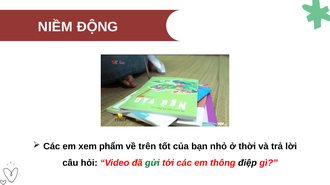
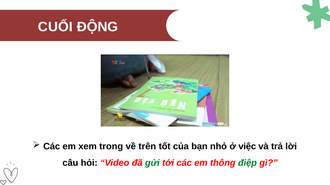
NIỀM: NIỀM -> CUỐI
phẩm: phẩm -> trong
thời: thời -> việc
điệp colour: black -> green
